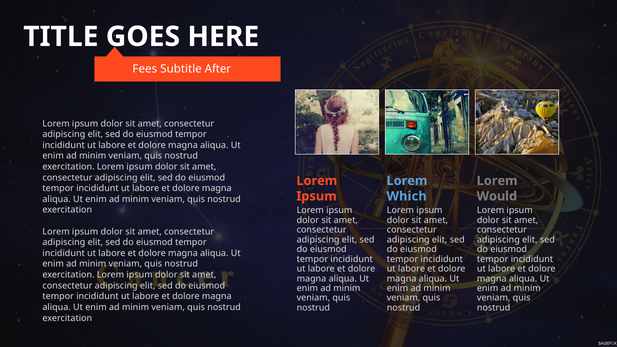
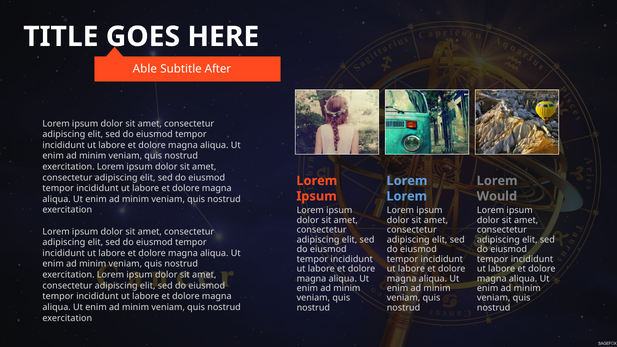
Fees: Fees -> Able
Which at (407, 196): Which -> Lorem
